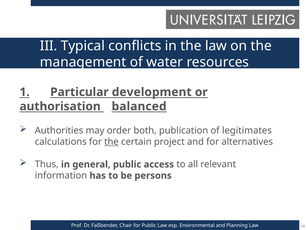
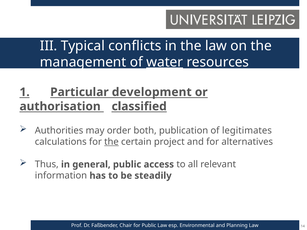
water underline: none -> present
balanced: balanced -> classified
persons: persons -> steadily
